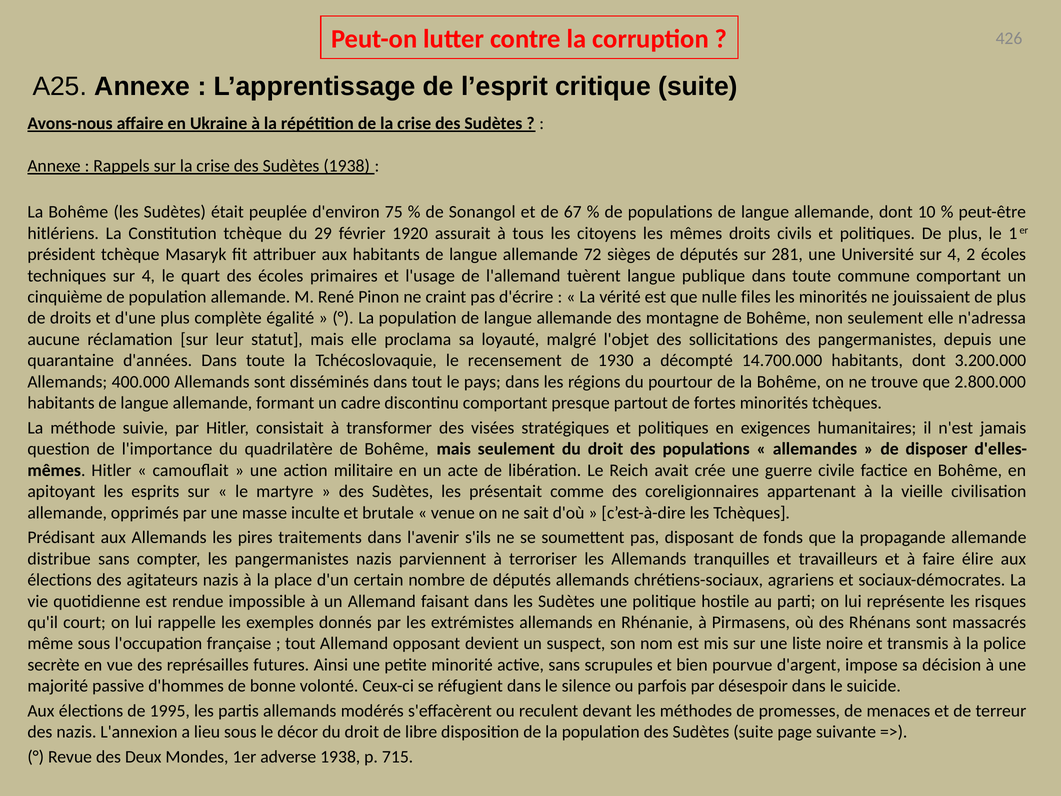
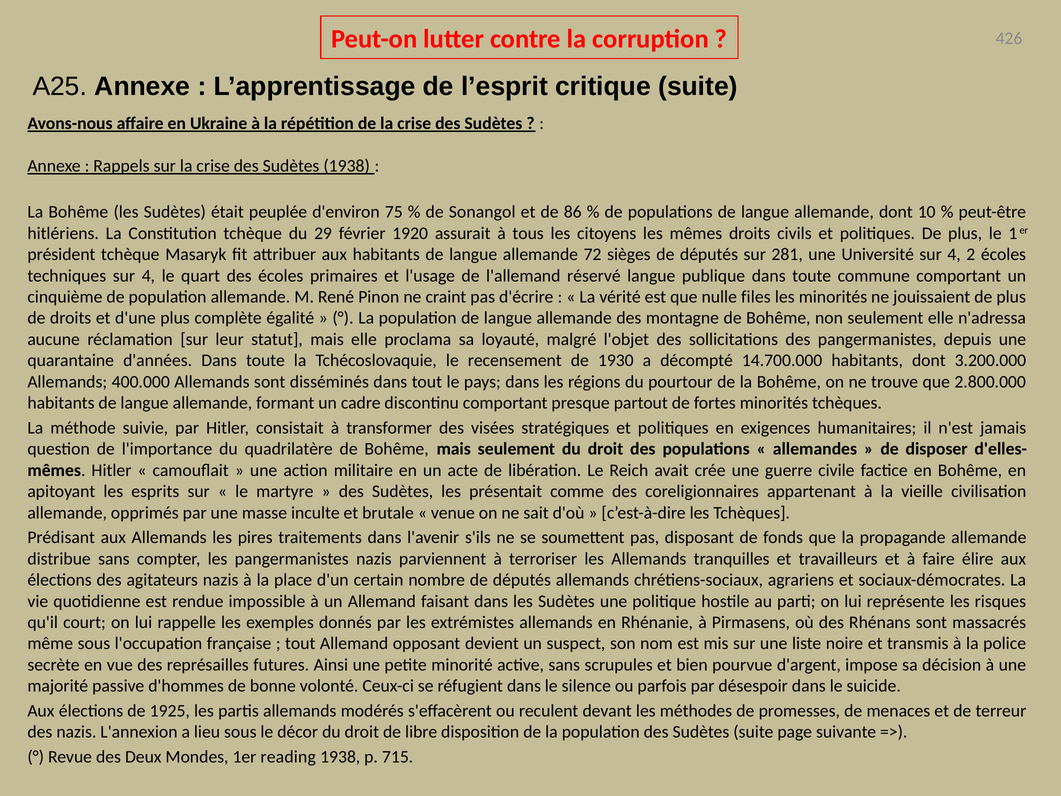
67: 67 -> 86
tuèrent: tuèrent -> réservé
1995: 1995 -> 1925
adverse: adverse -> reading
